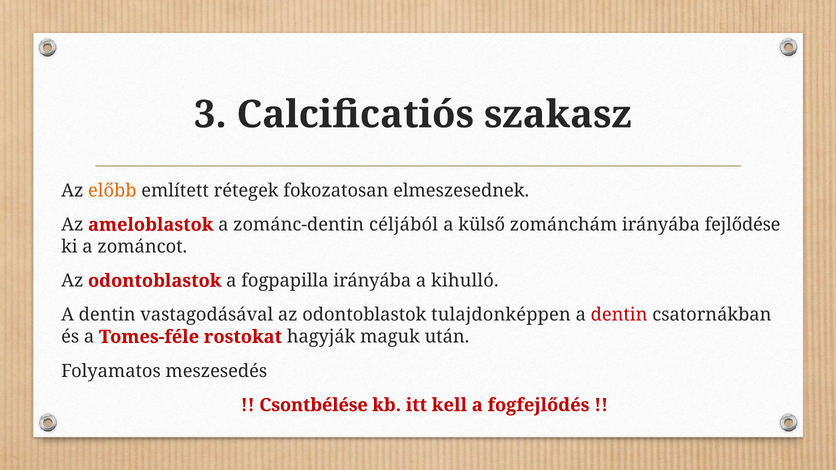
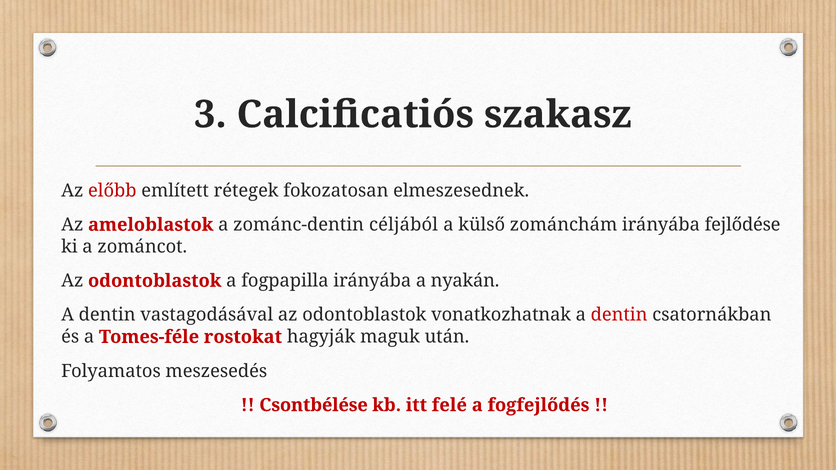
előbb colour: orange -> red
kihulló: kihulló -> nyakán
tulajdonképpen: tulajdonképpen -> vonatkozhatnak
kell: kell -> felé
